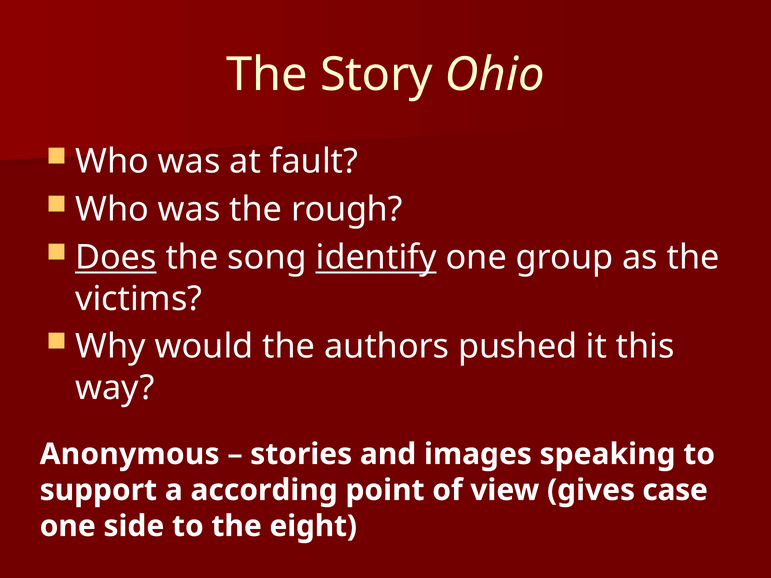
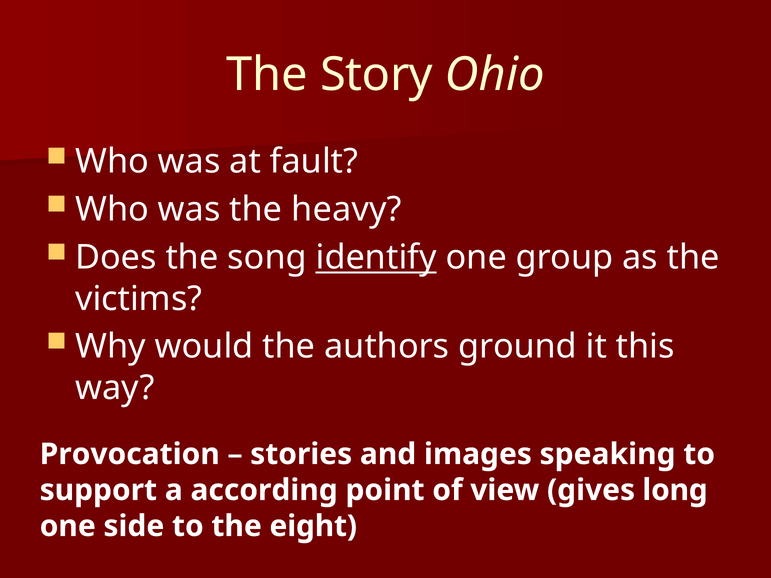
rough: rough -> heavy
Does underline: present -> none
pushed: pushed -> ground
Anonymous: Anonymous -> Provocation
case: case -> long
